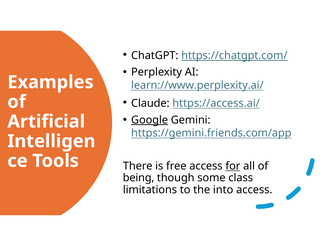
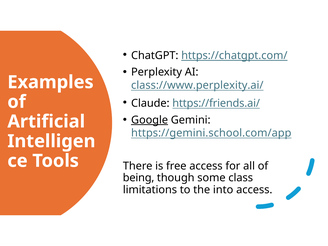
learn://www.perplexity.ai/: learn://www.perplexity.ai/ -> class://www.perplexity.ai/
https://access.ai/: https://access.ai/ -> https://friends.ai/
https://gemini.friends.com/app: https://gemini.friends.com/app -> https://gemini.school.com/app
for underline: present -> none
